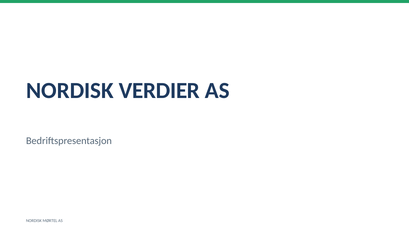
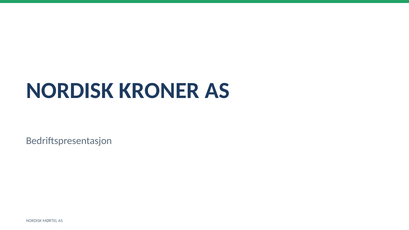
VERDIER: VERDIER -> KRONER
